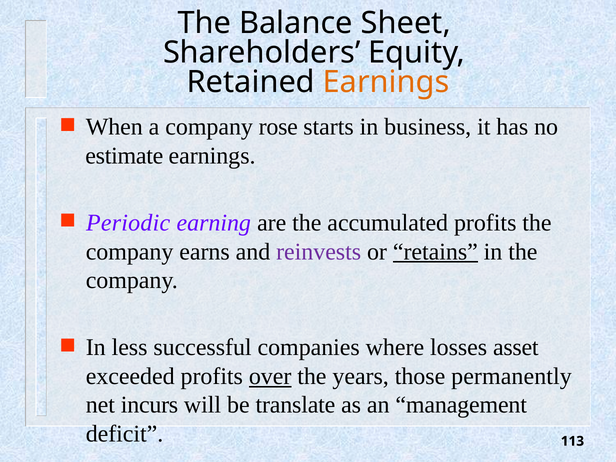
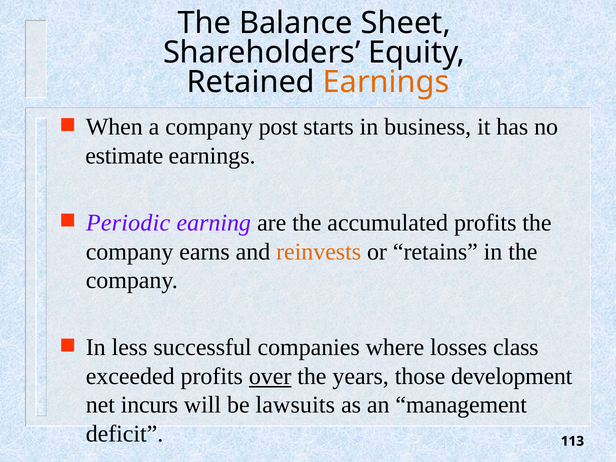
rose: rose -> post
reinvests colour: purple -> orange
retains underline: present -> none
asset: asset -> class
permanently: permanently -> development
translate: translate -> lawsuits
